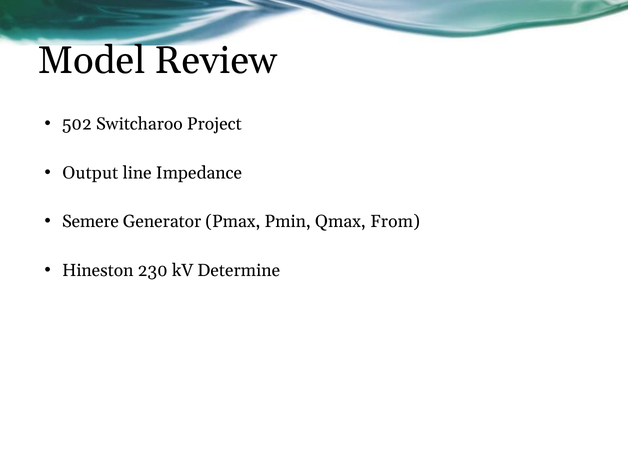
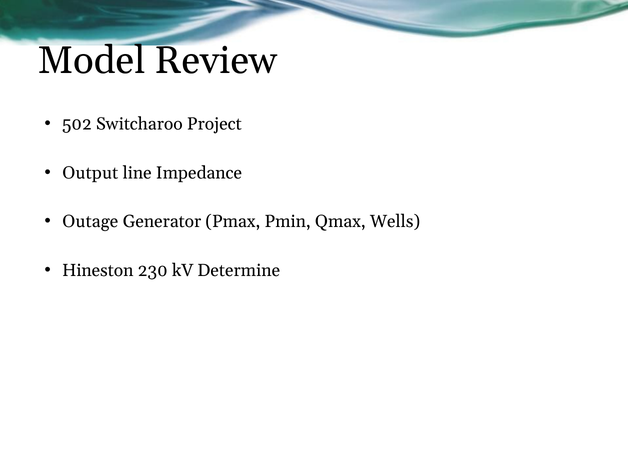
Semere: Semere -> Outage
From: From -> Wells
